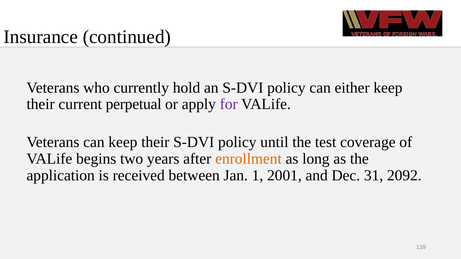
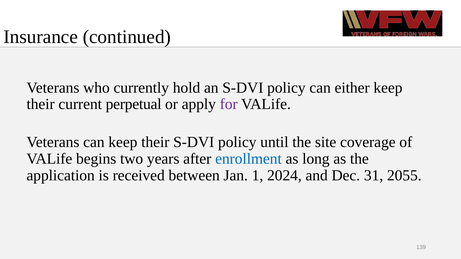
test: test -> site
enrollment colour: orange -> blue
2001: 2001 -> 2024
2092: 2092 -> 2055
